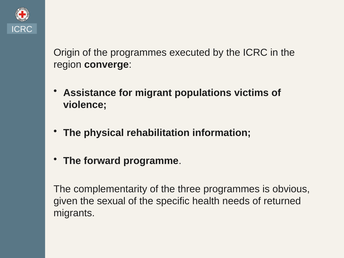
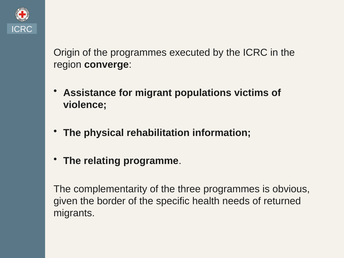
forward: forward -> relating
sexual: sexual -> border
